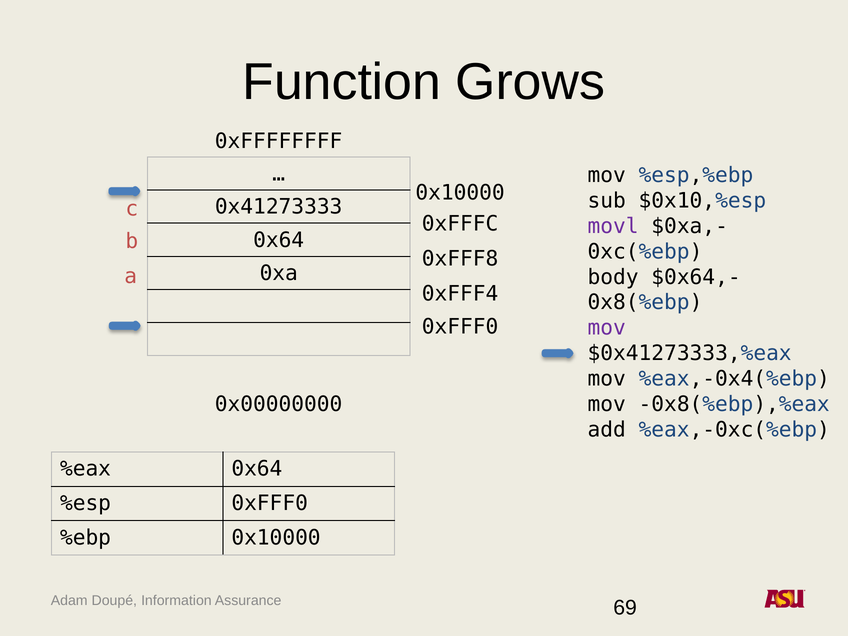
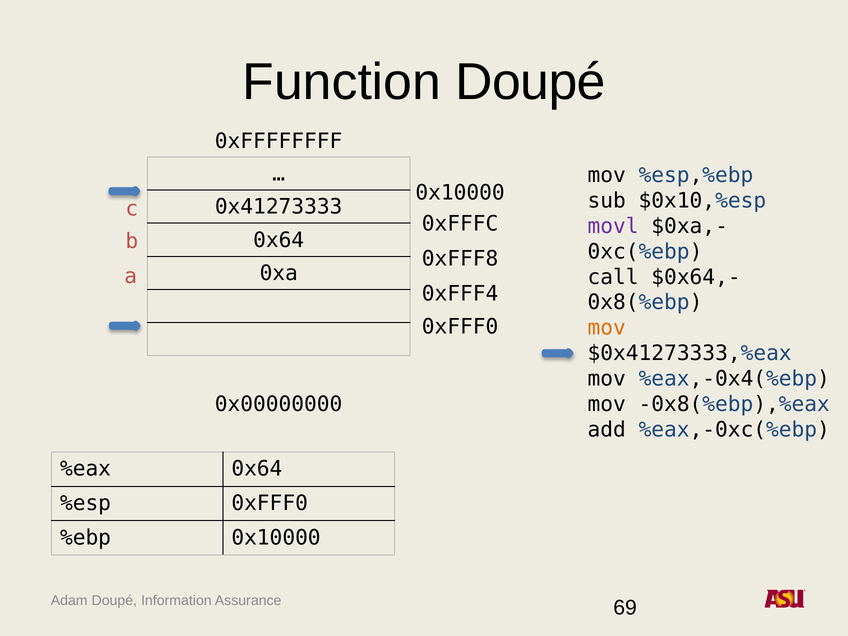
Function Grows: Grows -> Doupé
body: body -> call
mov at (607, 328) colour: purple -> orange
